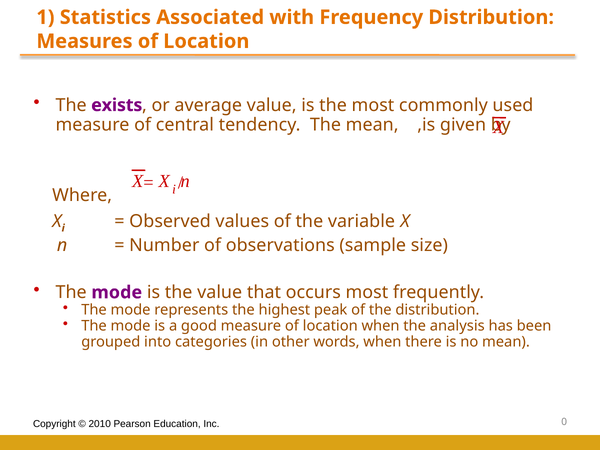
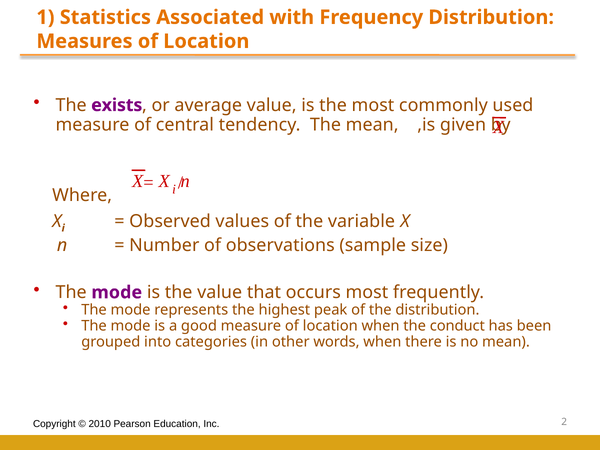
analysis: analysis -> conduct
0: 0 -> 2
